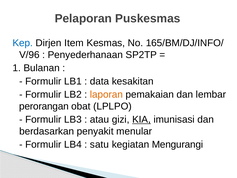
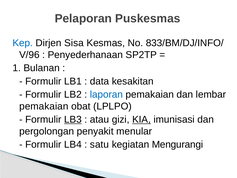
Item: Item -> Sisa
165/BM/DJ/INFO/: 165/BM/DJ/INFO/ -> 833/BM/DJ/INFO/
laporan colour: orange -> blue
perorangan at (44, 106): perorangan -> pemakaian
LB3 underline: none -> present
berdasarkan: berdasarkan -> pergolongan
